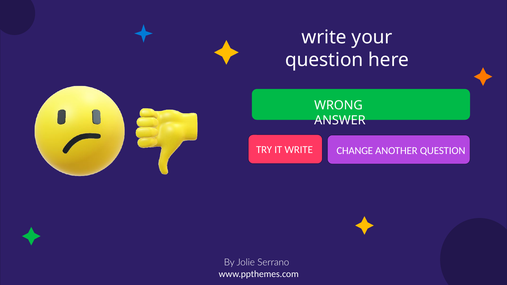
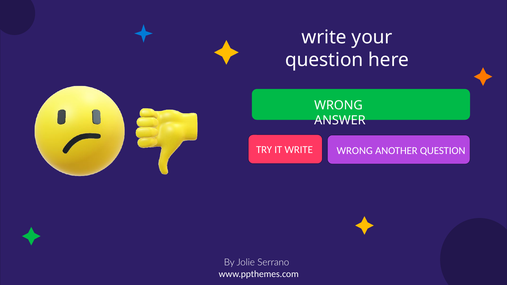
CHANGE at (355, 151): CHANGE -> WRONG
